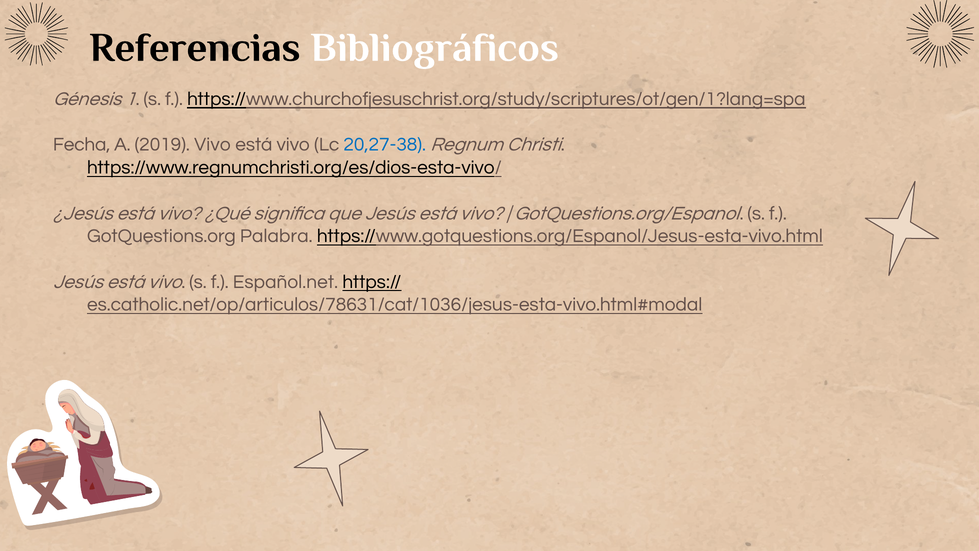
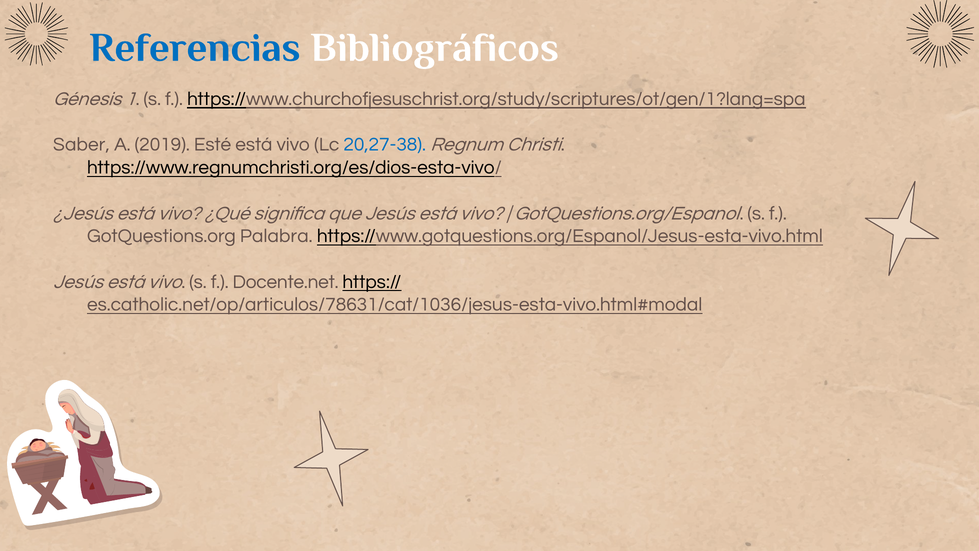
Referencias colour: black -> blue
Fecha: Fecha -> Saber
2019 Vivo: Vivo -> Esté
Español.net: Español.net -> Docente.net
